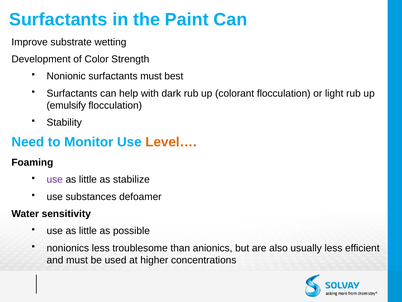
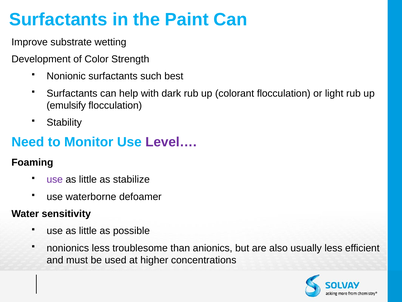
surfactants must: must -> such
Level… colour: orange -> purple
substances: substances -> waterborne
